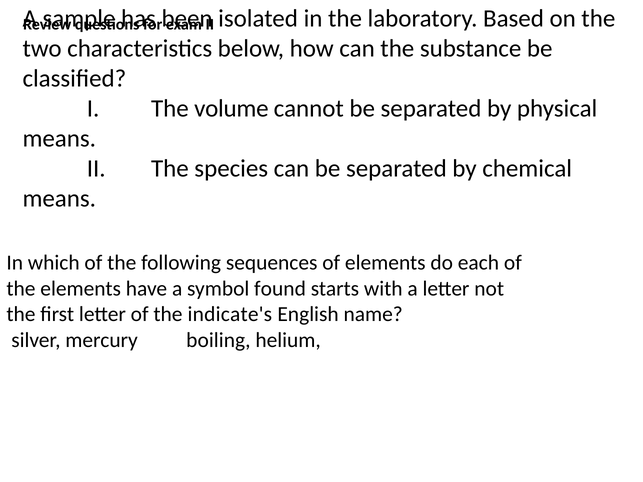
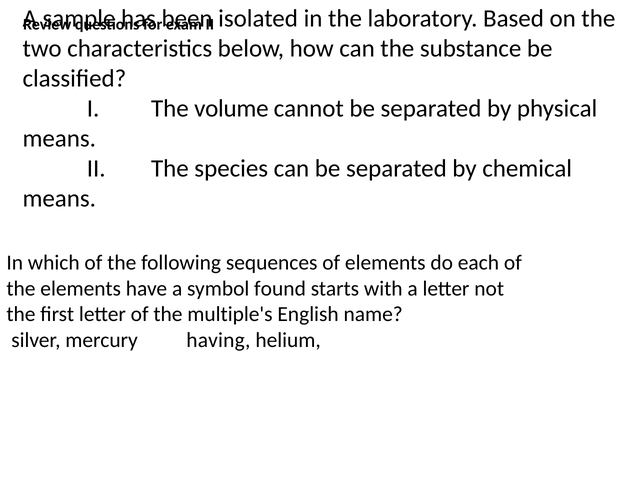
indicate's: indicate's -> multiple's
boiling: boiling -> having
